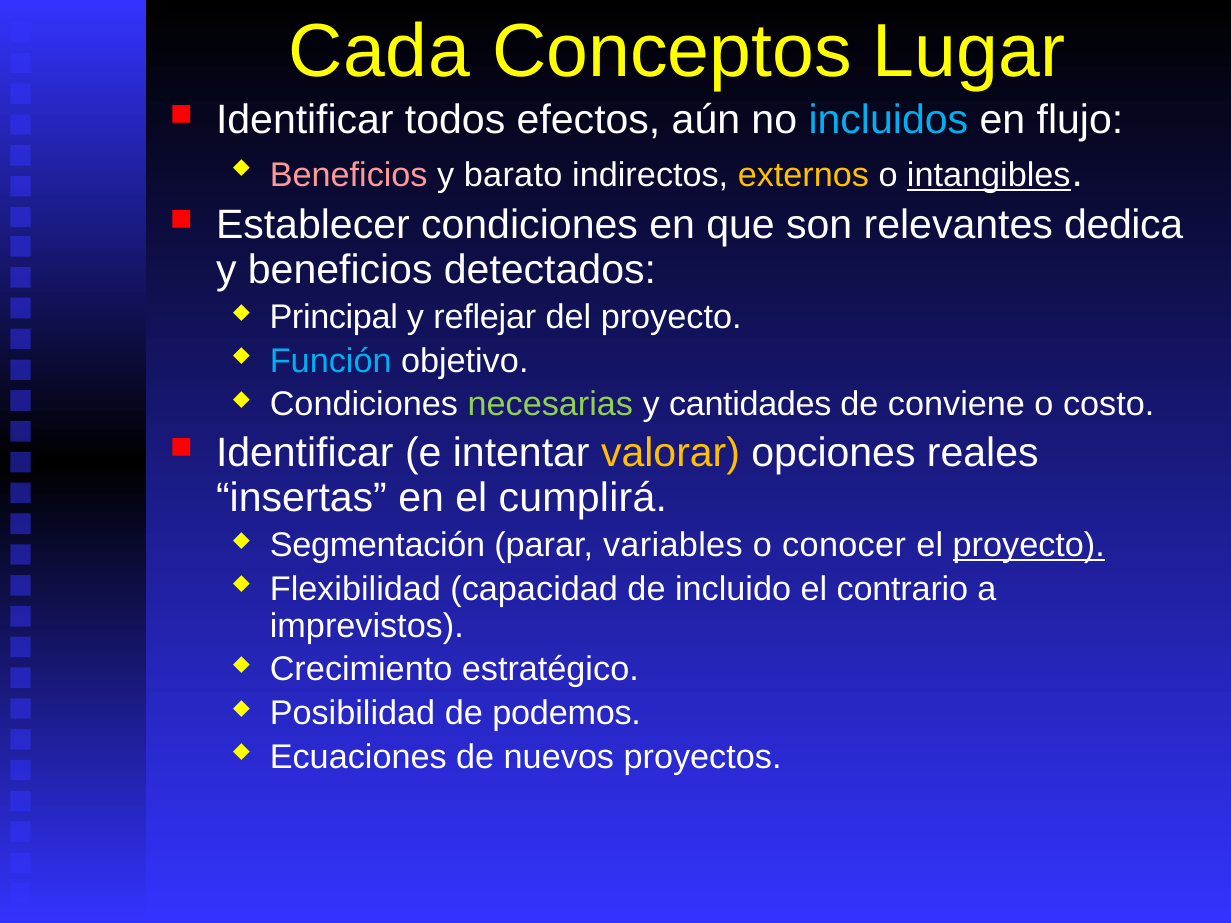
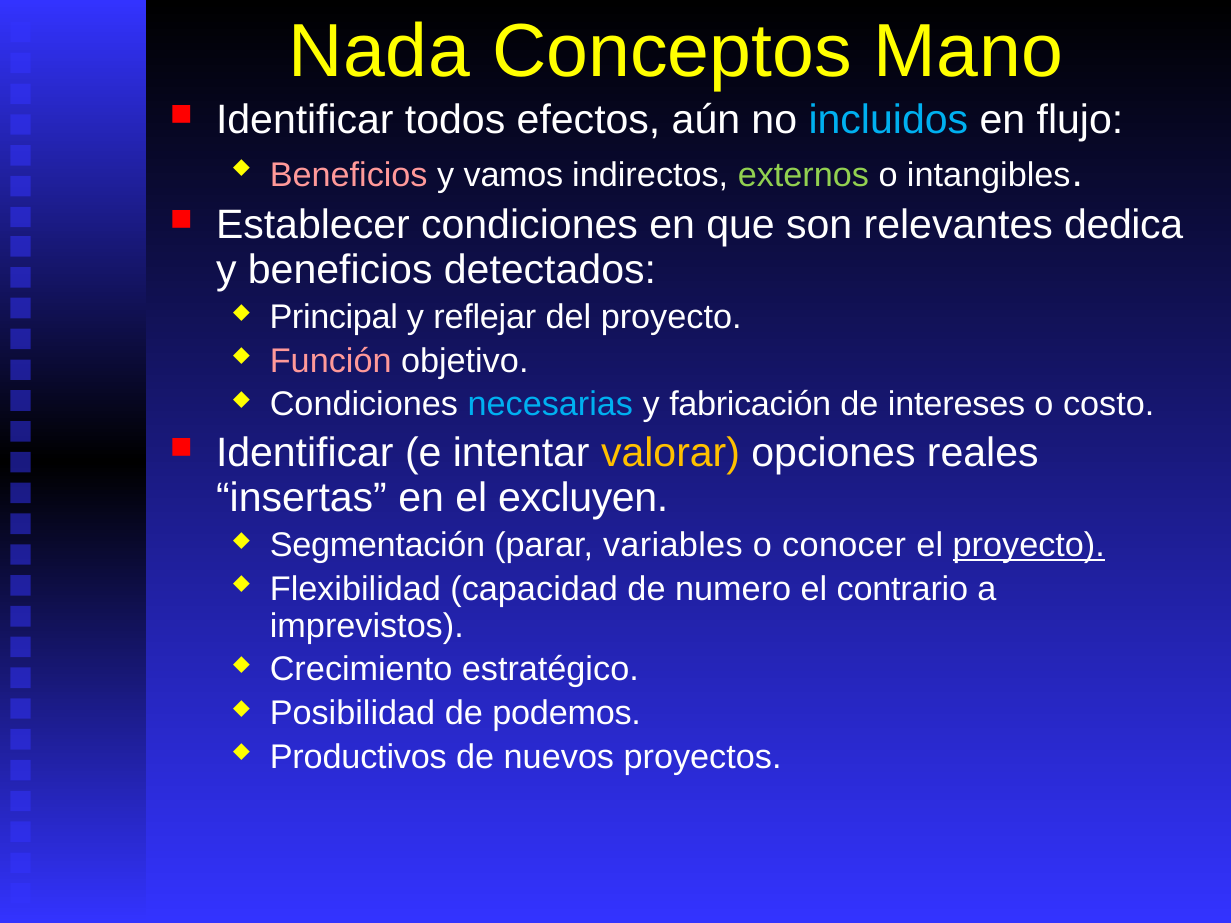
Cada: Cada -> Nada
Lugar: Lugar -> Mano
barato: barato -> vamos
externos colour: yellow -> light green
intangibles underline: present -> none
Función colour: light blue -> pink
necesarias colour: light green -> light blue
cantidades: cantidades -> fabricación
conviene: conviene -> intereses
cumplirá: cumplirá -> excluyen
incluido: incluido -> numero
Ecuaciones: Ecuaciones -> Productivos
